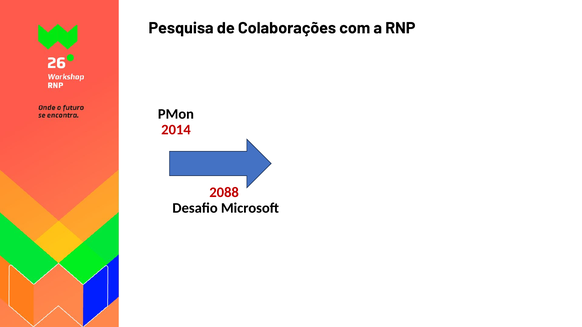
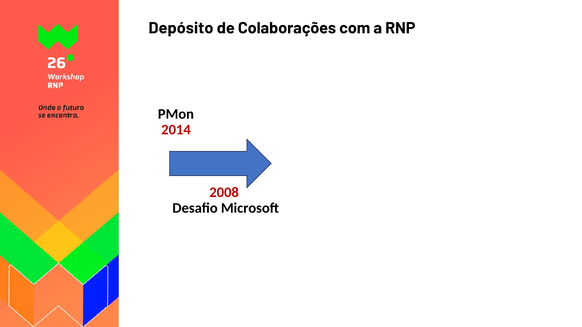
Pesquisa: Pesquisa -> Depósito
2088: 2088 -> 2008
